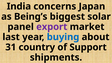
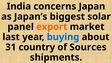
Being’s: Being’s -> Japan’s
export colour: purple -> orange
Support: Support -> Sources
